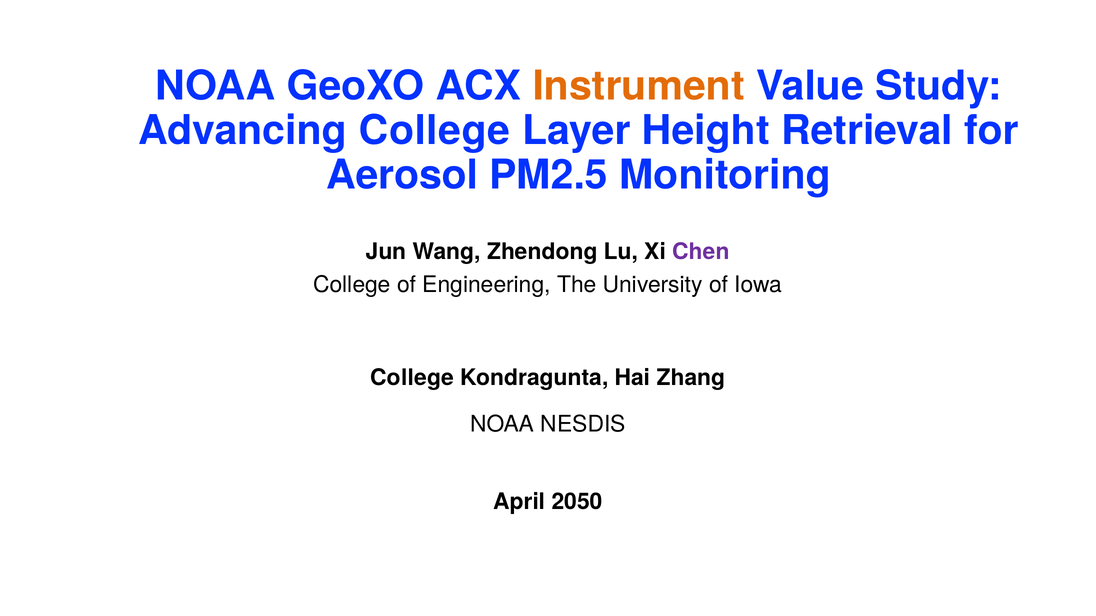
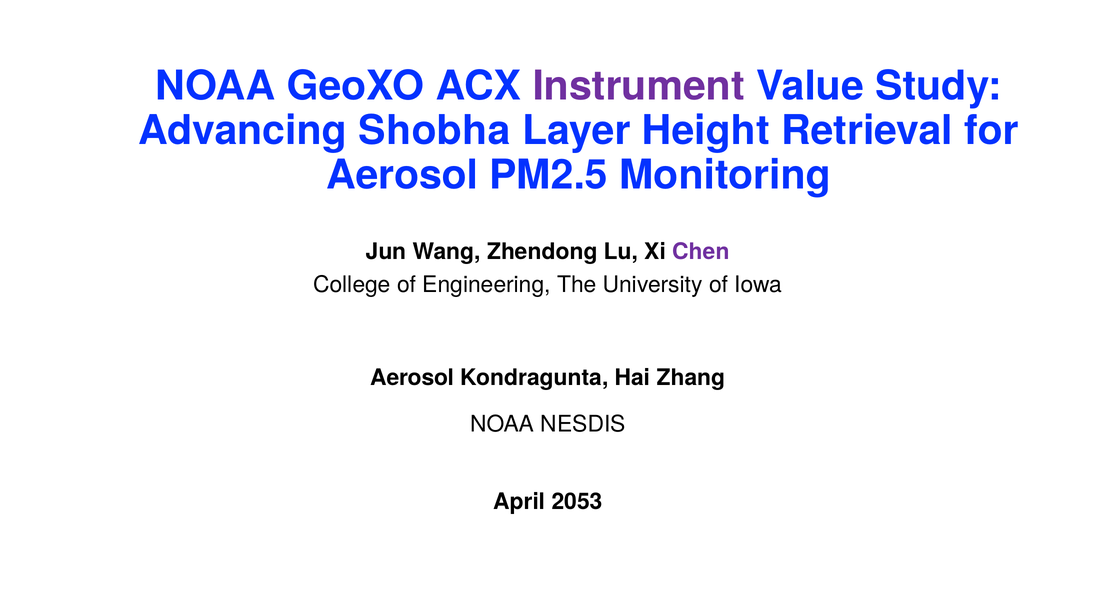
Instrument colour: orange -> purple
Advancing College: College -> Shobha
College at (412, 378): College -> Aerosol
2050: 2050 -> 2053
